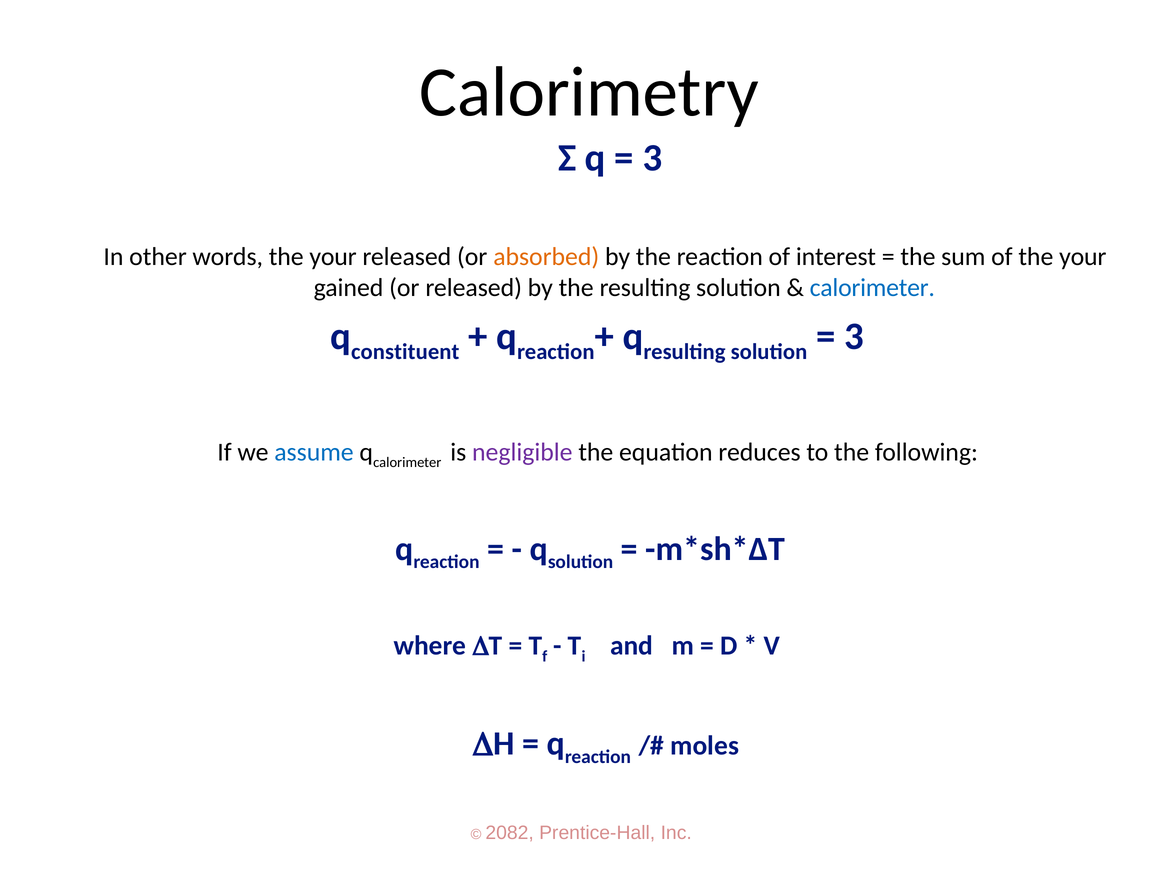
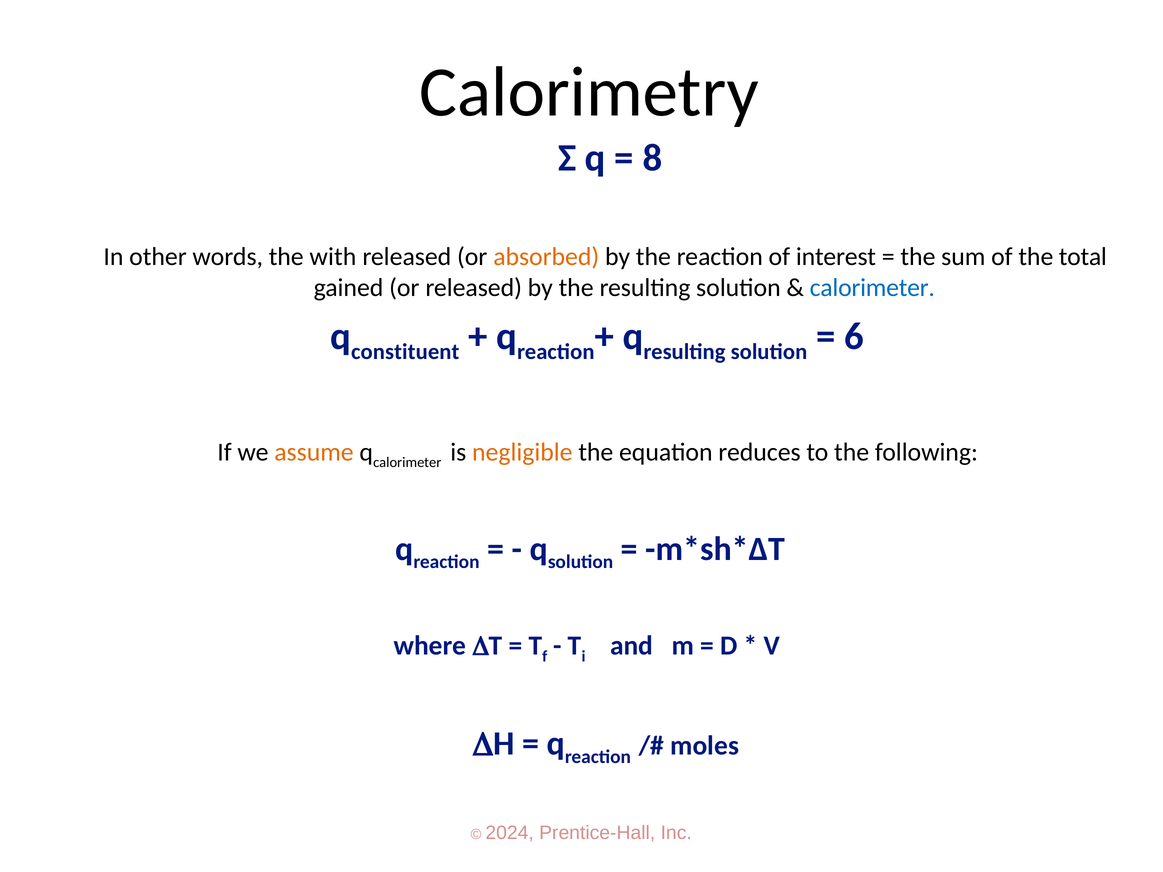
3 at (652, 158): 3 -> 8
words the your: your -> with
of the your: your -> total
3 at (854, 337): 3 -> 6
assume colour: blue -> orange
negligible colour: purple -> orange
2082: 2082 -> 2024
